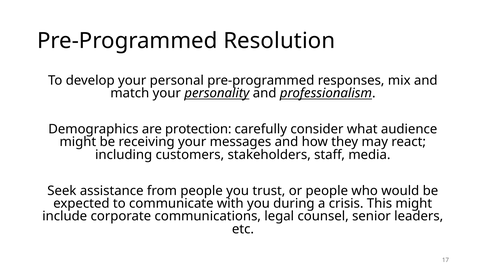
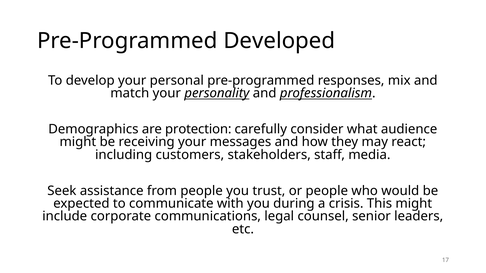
Resolution: Resolution -> Developed
